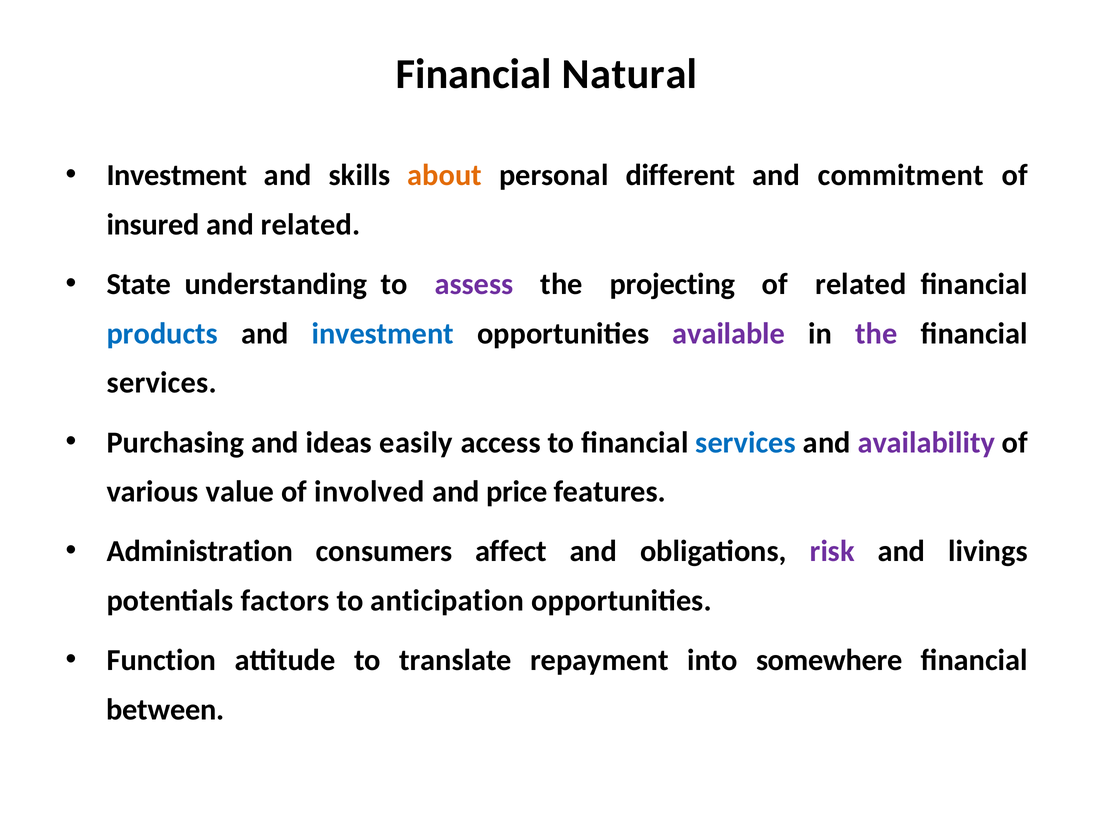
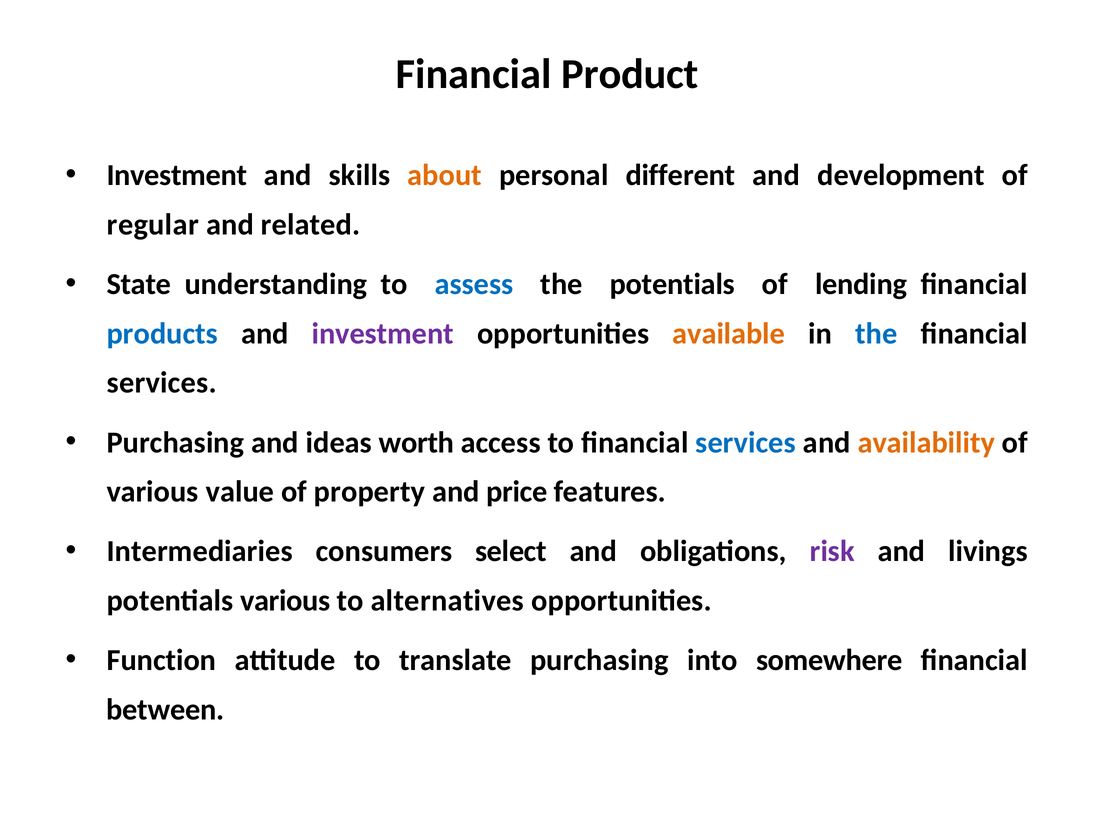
Natural: Natural -> Product
commitment: commitment -> development
insured: insured -> regular
assess colour: purple -> blue
the projecting: projecting -> potentials
of related: related -> lending
investment at (383, 333) colour: blue -> purple
available colour: purple -> orange
the at (876, 333) colour: purple -> blue
easily: easily -> worth
availability colour: purple -> orange
involved: involved -> property
Administration: Administration -> Intermediaries
affect: affect -> select
potentials factors: factors -> various
anticipation: anticipation -> alternatives
translate repayment: repayment -> purchasing
